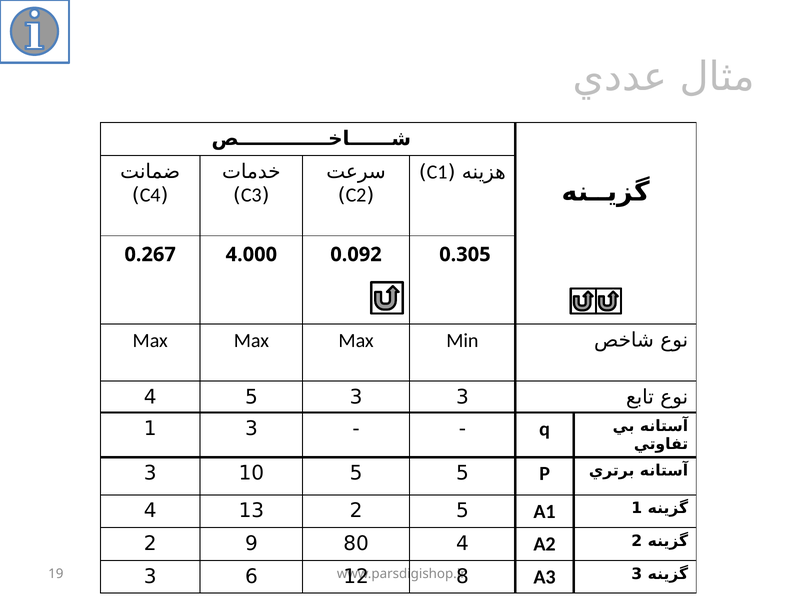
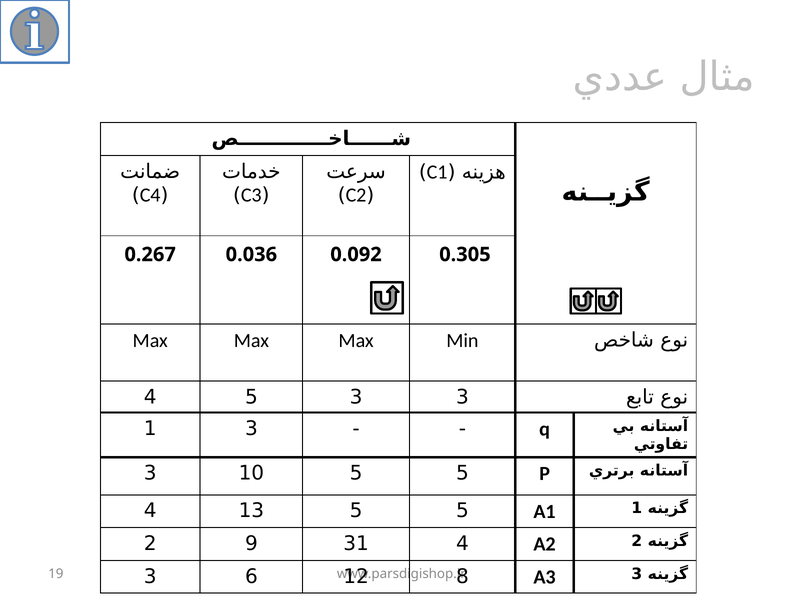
4.000: 4.000 -> 0.036
13 2: 2 -> 5
80: 80 -> 31
